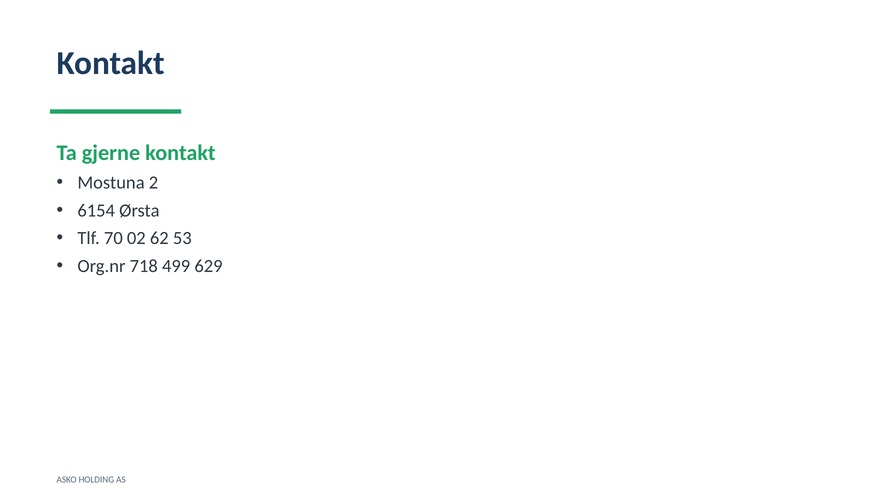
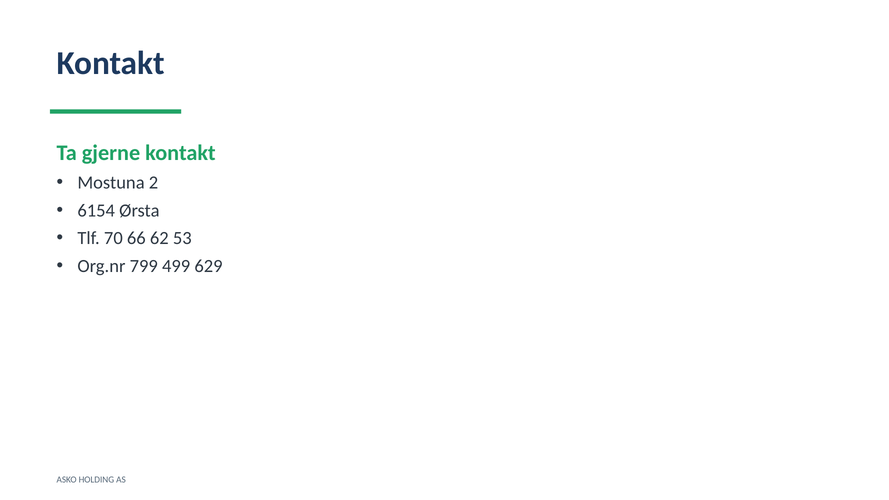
02: 02 -> 66
718: 718 -> 799
